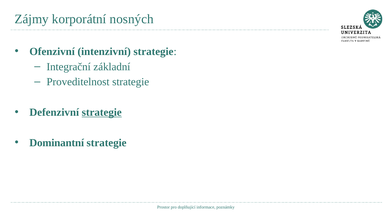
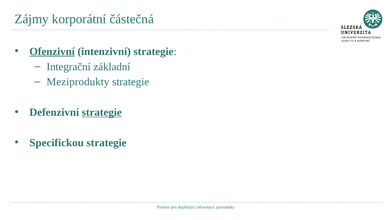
nosných: nosných -> částečná
Ofenzivní underline: none -> present
Proveditelnost: Proveditelnost -> Meziprodukty
Dominantní: Dominantní -> Specifickou
